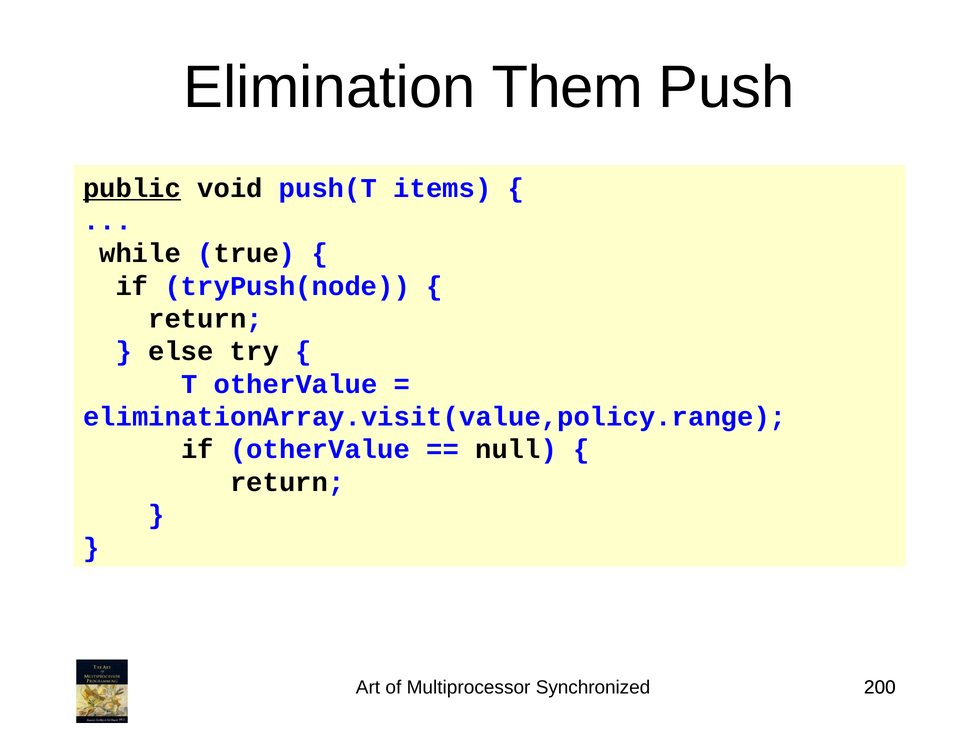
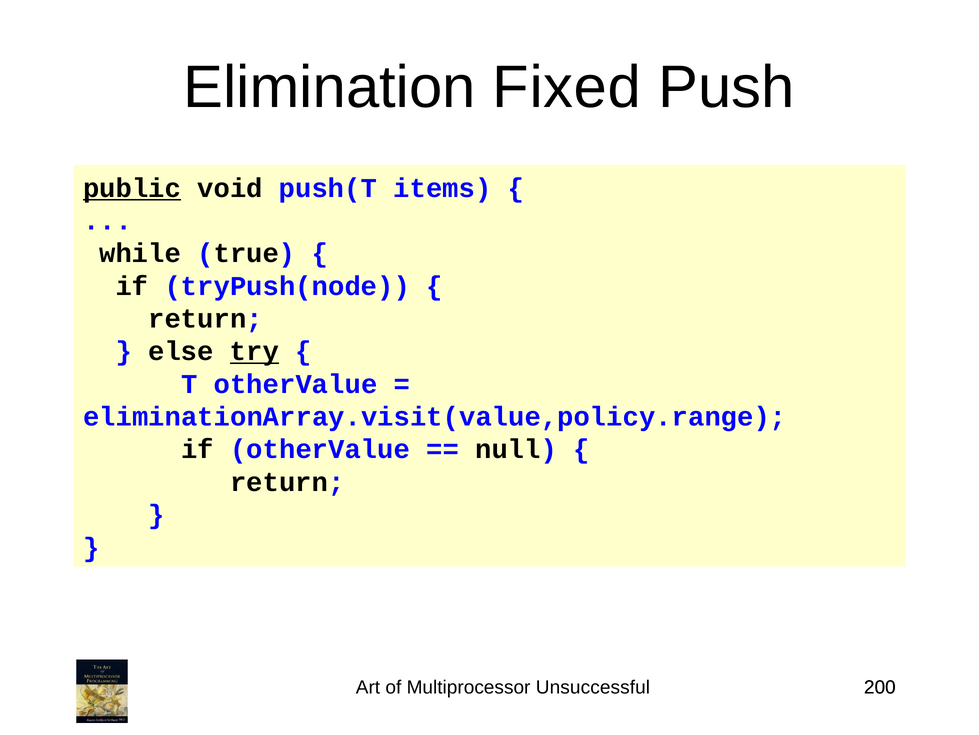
Them: Them -> Fixed
try underline: none -> present
Synchronized: Synchronized -> Unsuccessful
